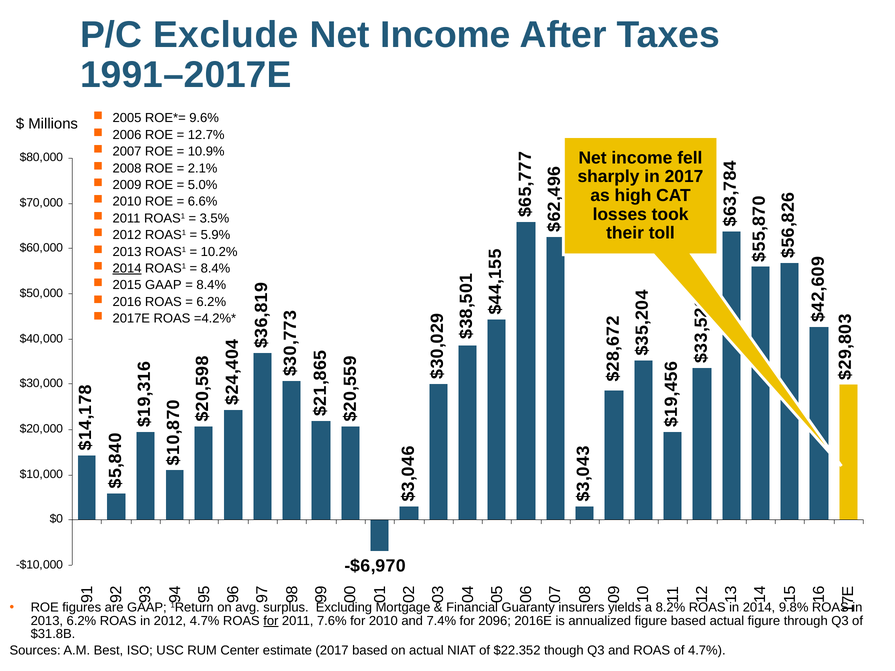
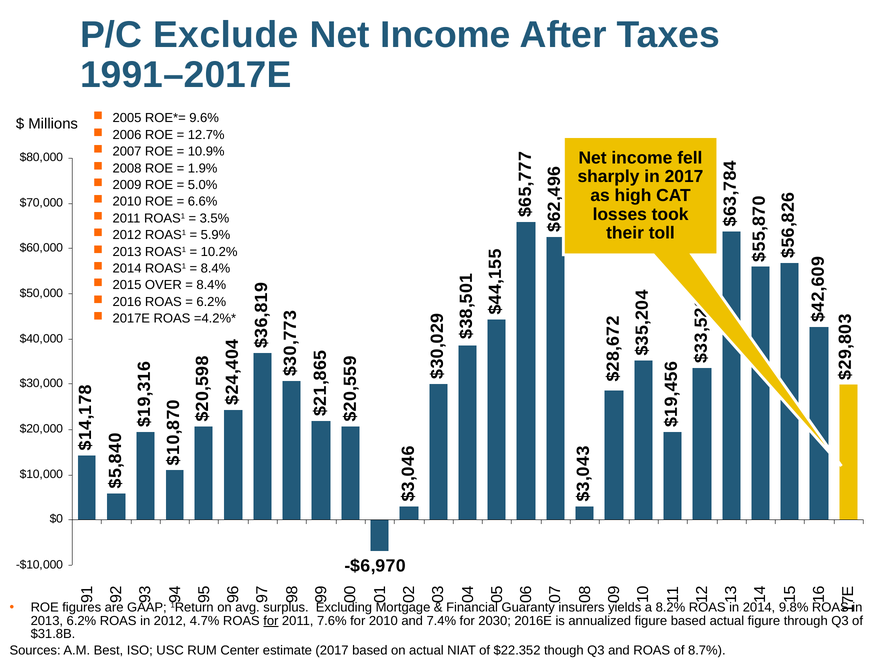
2.1%: 2.1% -> 1.9%
2014 at (127, 268) underline: present -> none
2015 GAAP: GAAP -> OVER
2096: 2096 -> 2030
of 4.7%: 4.7% -> 8.7%
